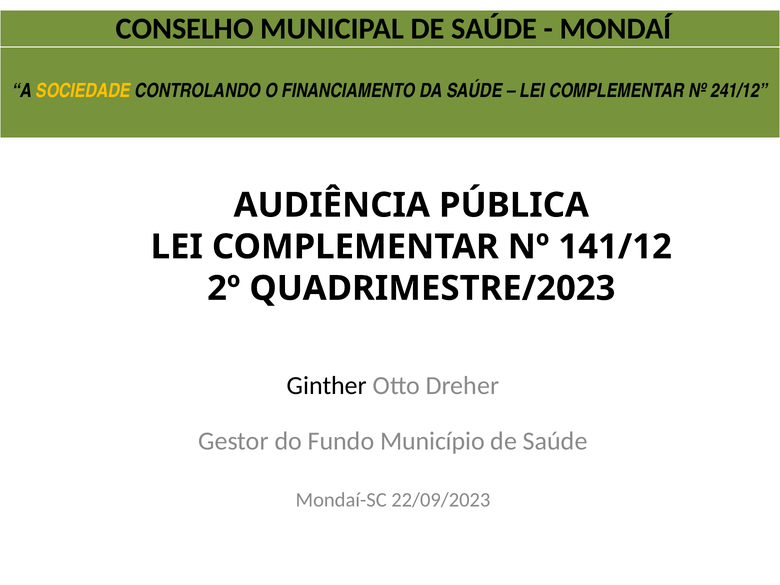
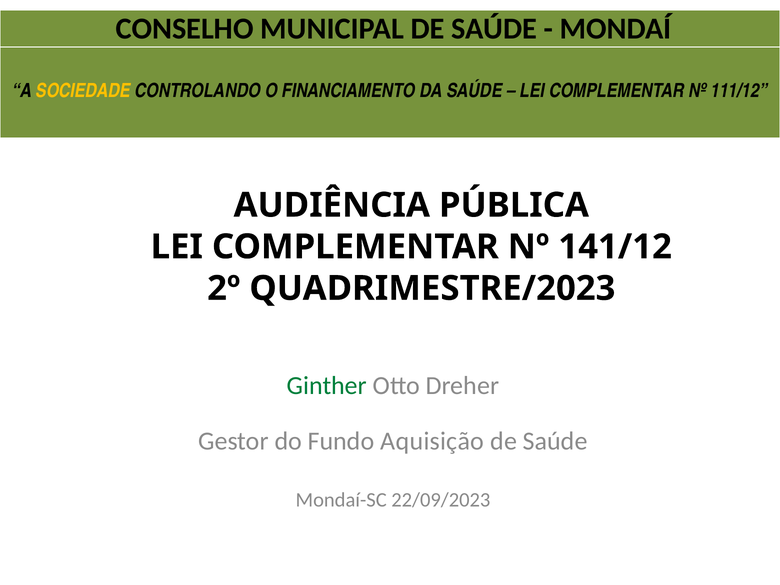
241/12: 241/12 -> 111/12
Ginther colour: black -> green
Município: Município -> Aquisição
